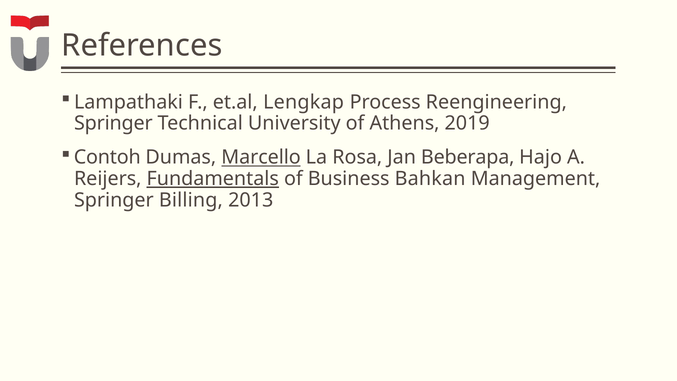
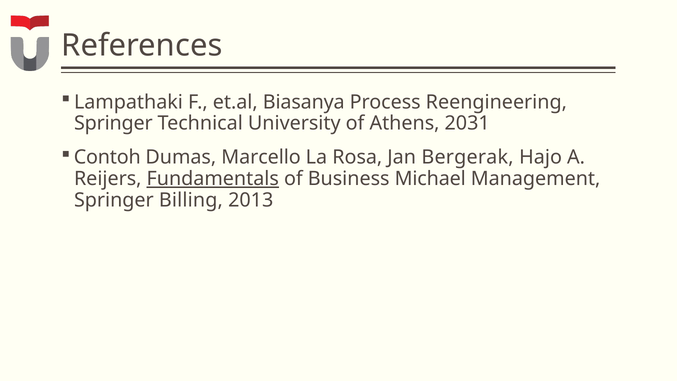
Lengkap: Lengkap -> Biasanya
2019: 2019 -> 2031
Marcello underline: present -> none
Beberapa: Beberapa -> Bergerak
Bahkan: Bahkan -> Michael
